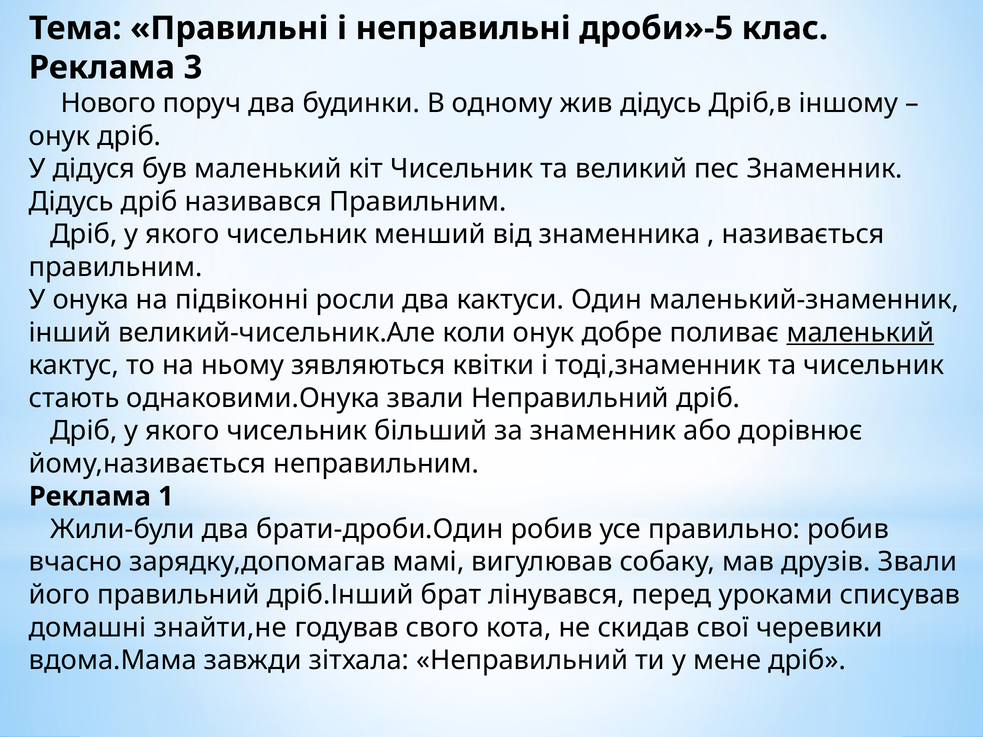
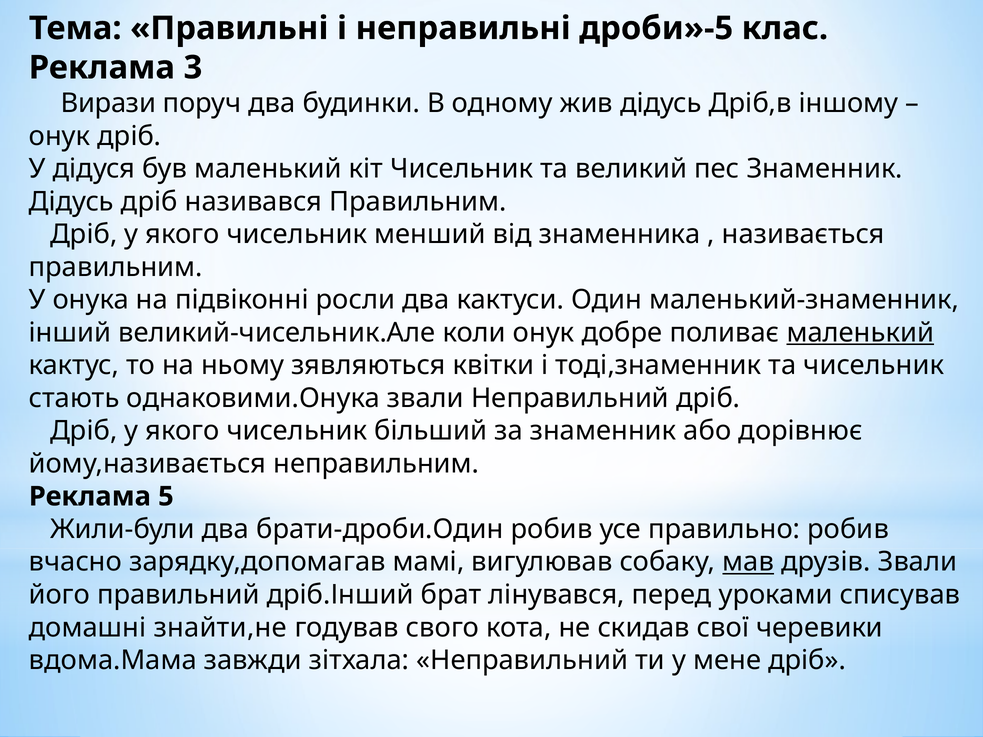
Нового: Нового -> Вирази
1: 1 -> 5
мав underline: none -> present
